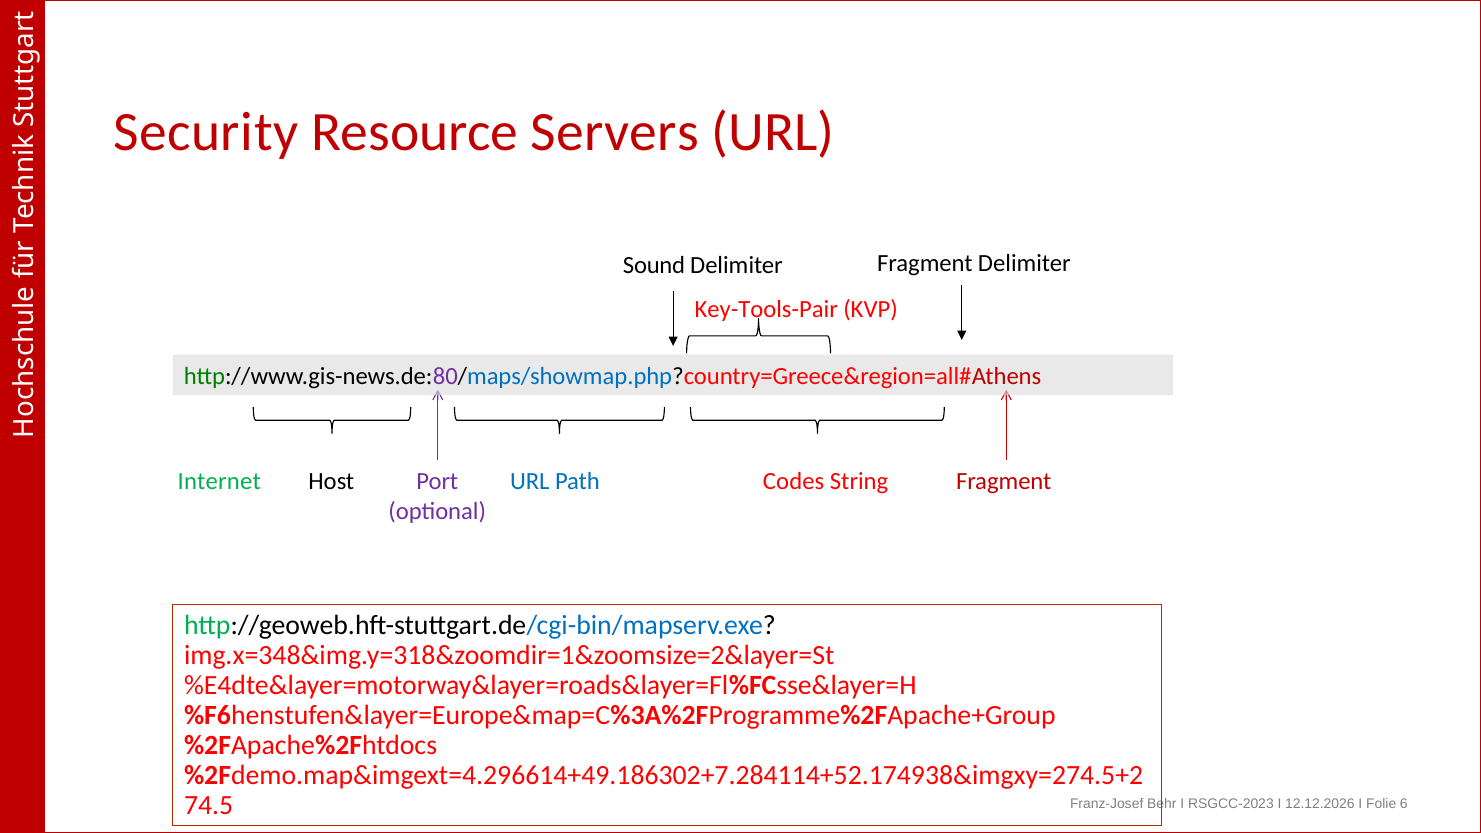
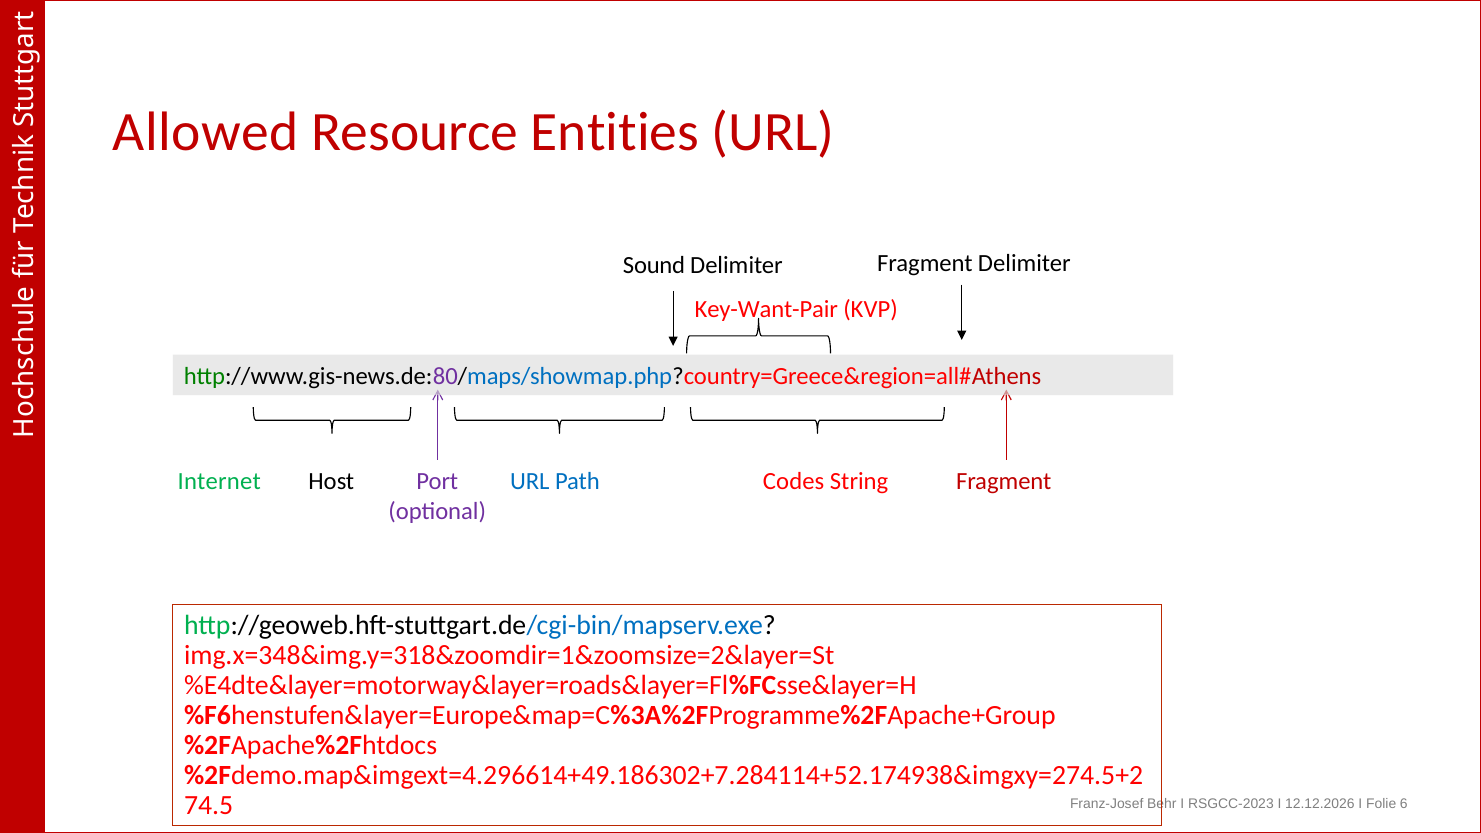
Security: Security -> Allowed
Servers: Servers -> Entities
Key-Tools-Pair: Key-Tools-Pair -> Key-Want-Pair
